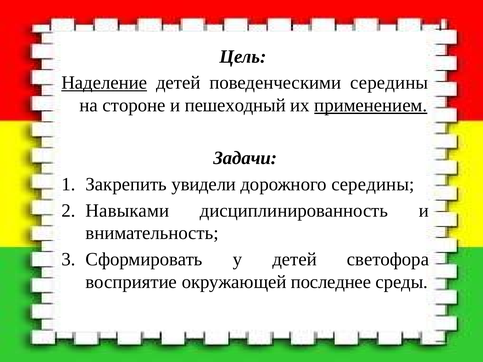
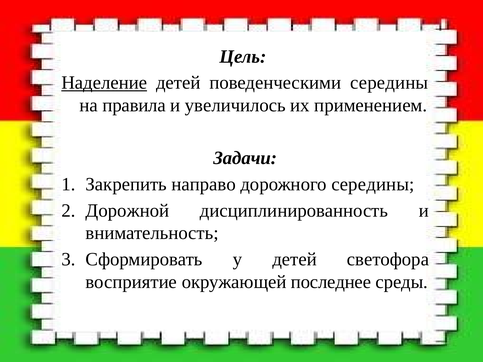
стороне: стороне -> правила
пешеходный: пешеходный -> увеличилось
применением underline: present -> none
увидели: увидели -> направо
Навыками: Навыками -> Дорожной
